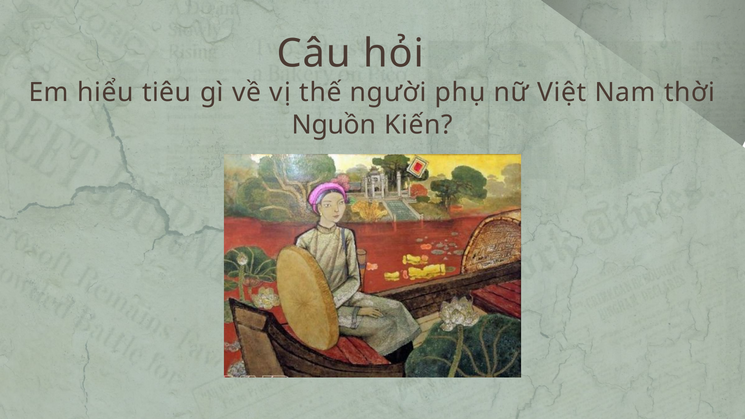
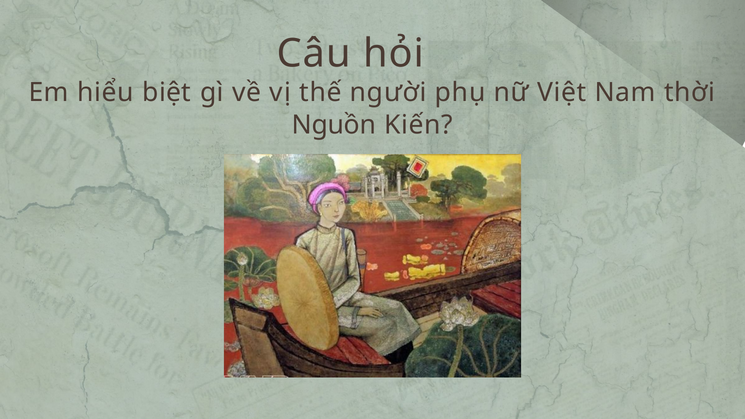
tiêu: tiêu -> biệt
